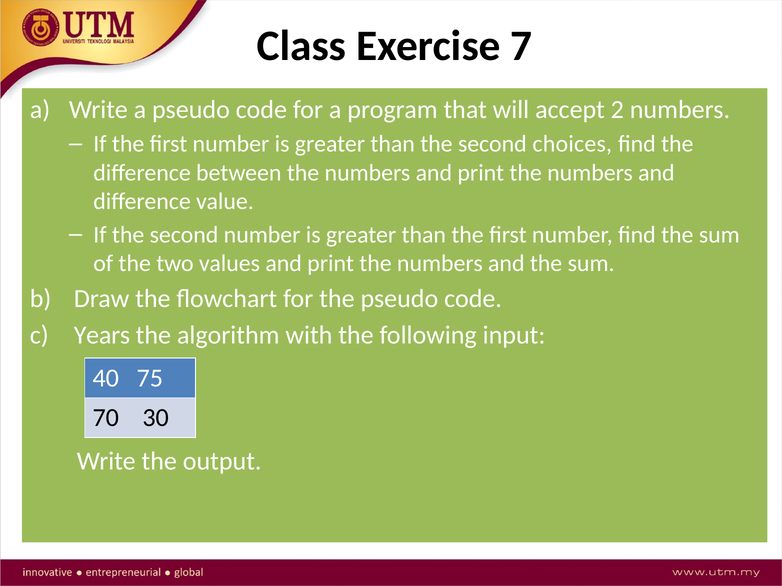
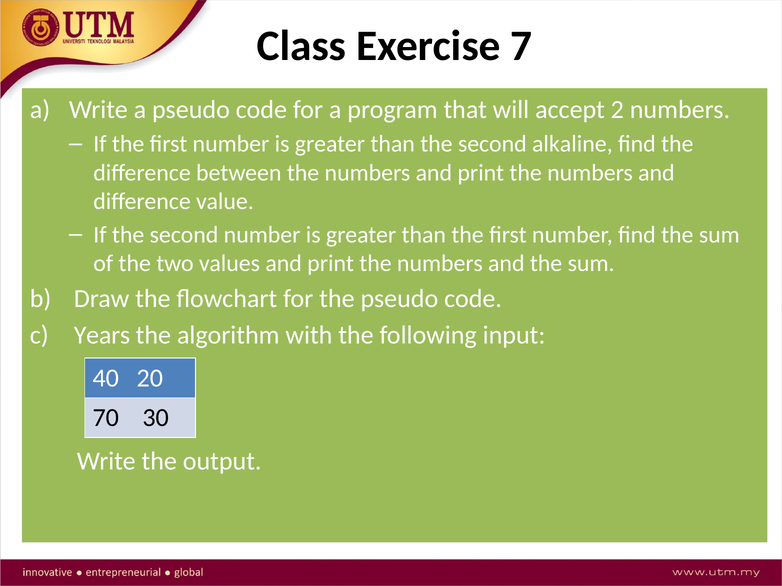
choices: choices -> alkaline
75: 75 -> 20
